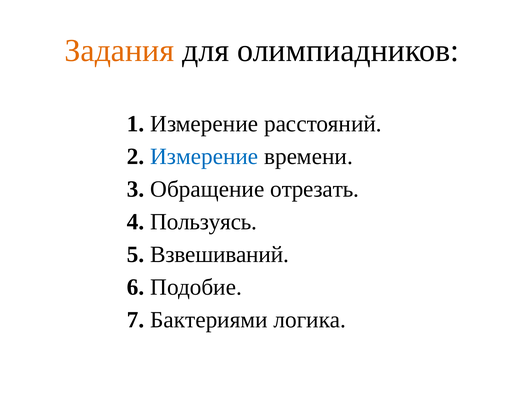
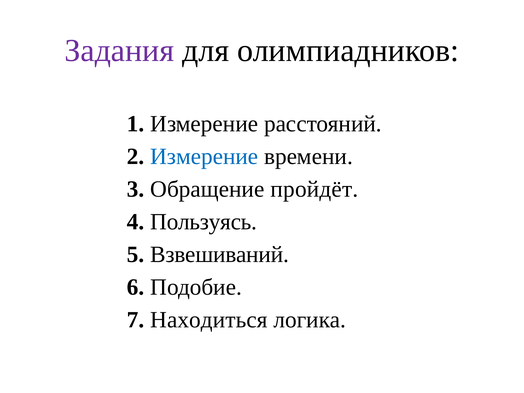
Задания colour: orange -> purple
отрезать: отрезать -> пройдёт
Бактериями: Бактериями -> Находиться
